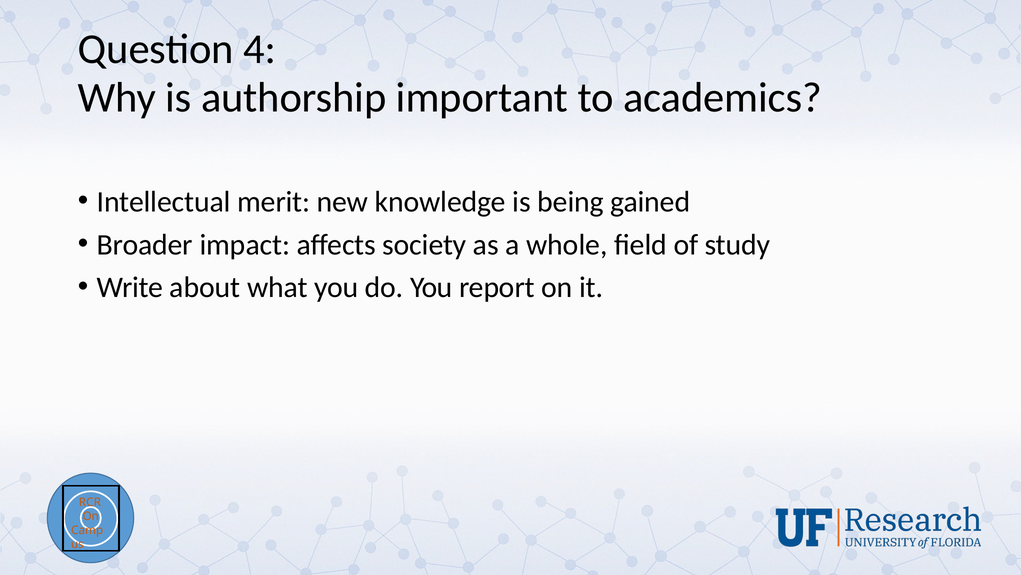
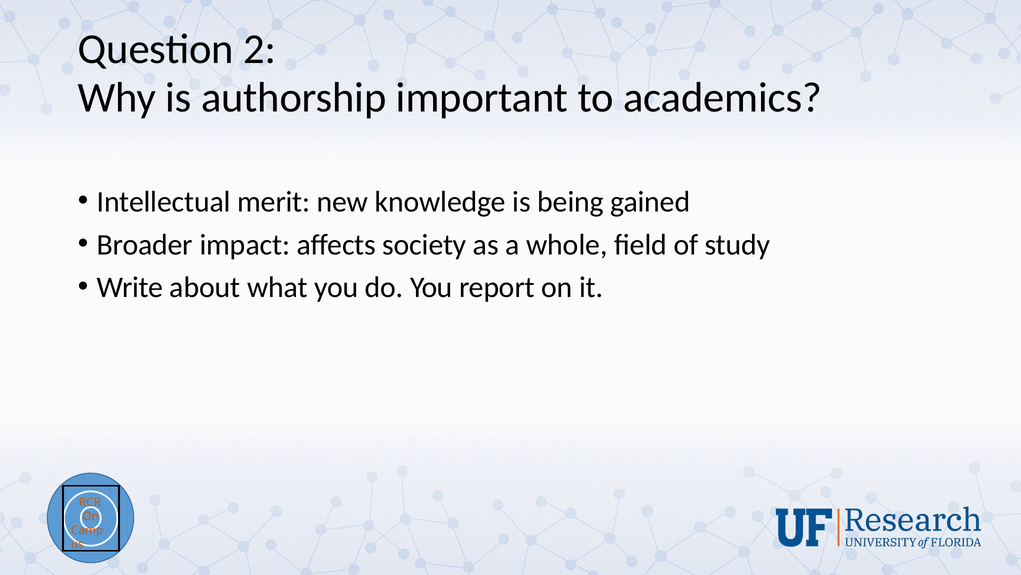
4: 4 -> 2
